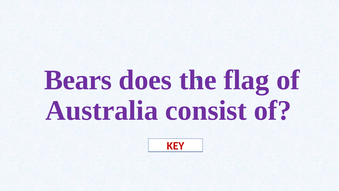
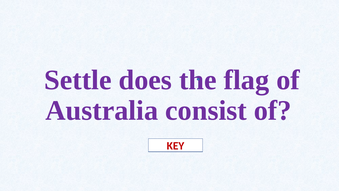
Bears: Bears -> Settle
